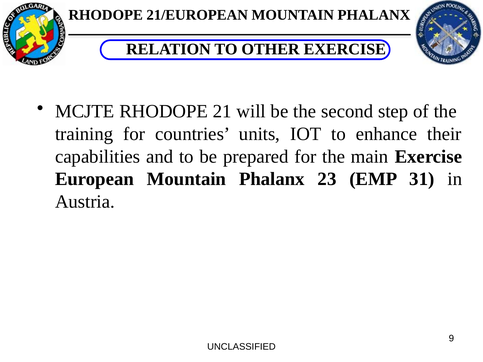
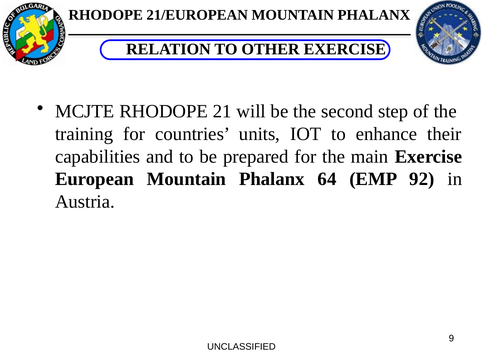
23: 23 -> 64
31: 31 -> 92
